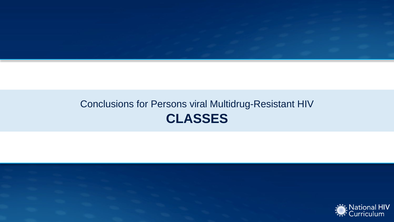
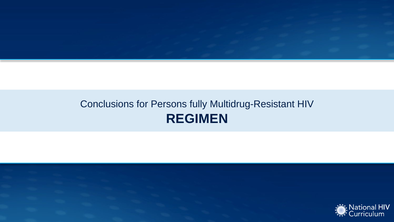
viral: viral -> fully
CLASSES: CLASSES -> REGIMEN
